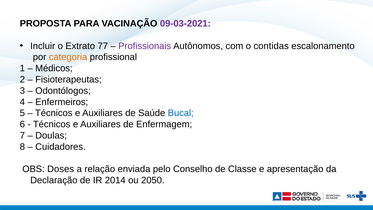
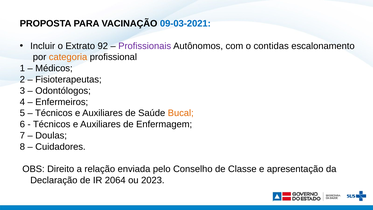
09-03-2021 colour: purple -> blue
77: 77 -> 92
Bucal colour: blue -> orange
Doses: Doses -> Direito
2014: 2014 -> 2064
2050: 2050 -> 2023
